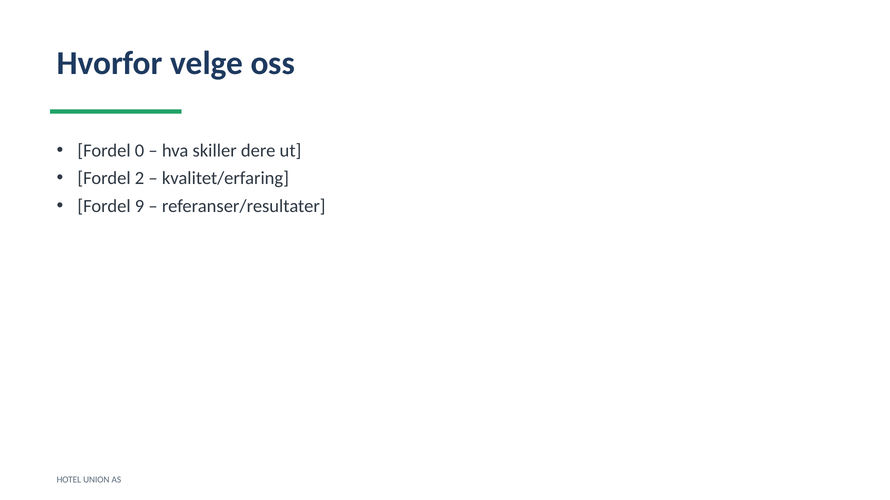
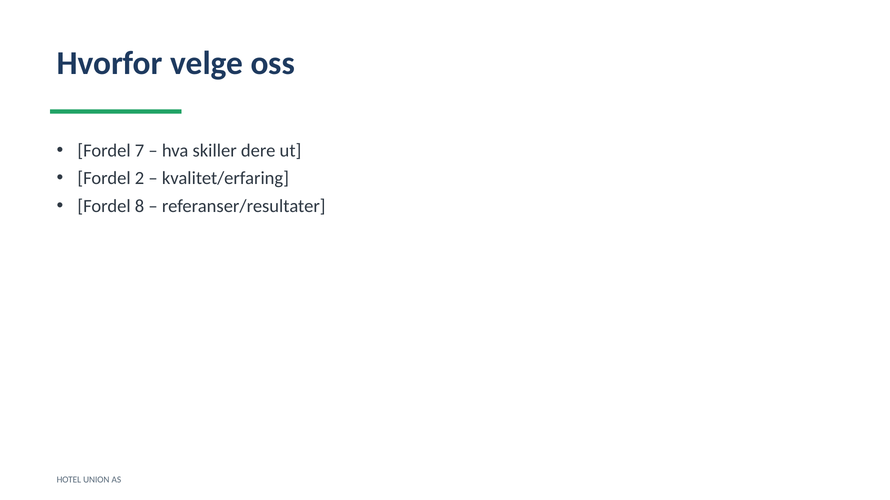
0: 0 -> 7
9: 9 -> 8
